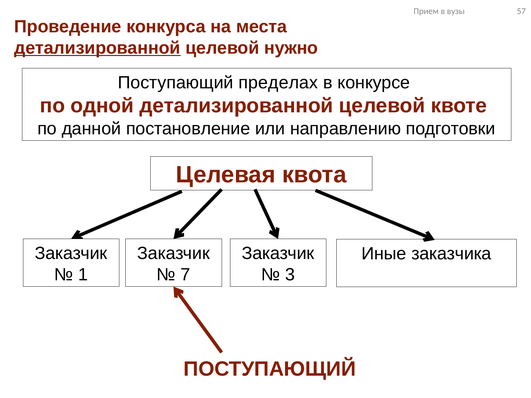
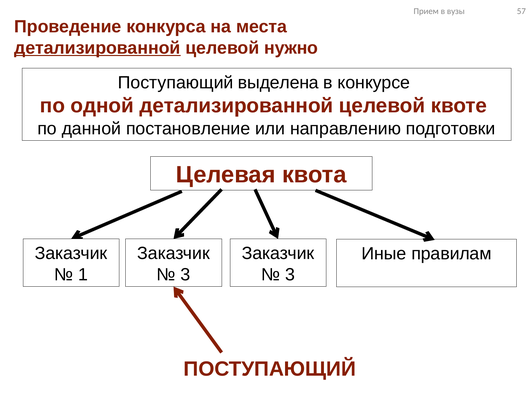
пределах: пределах -> выделена
заказчика: заказчика -> правилам
7 at (185, 275): 7 -> 3
